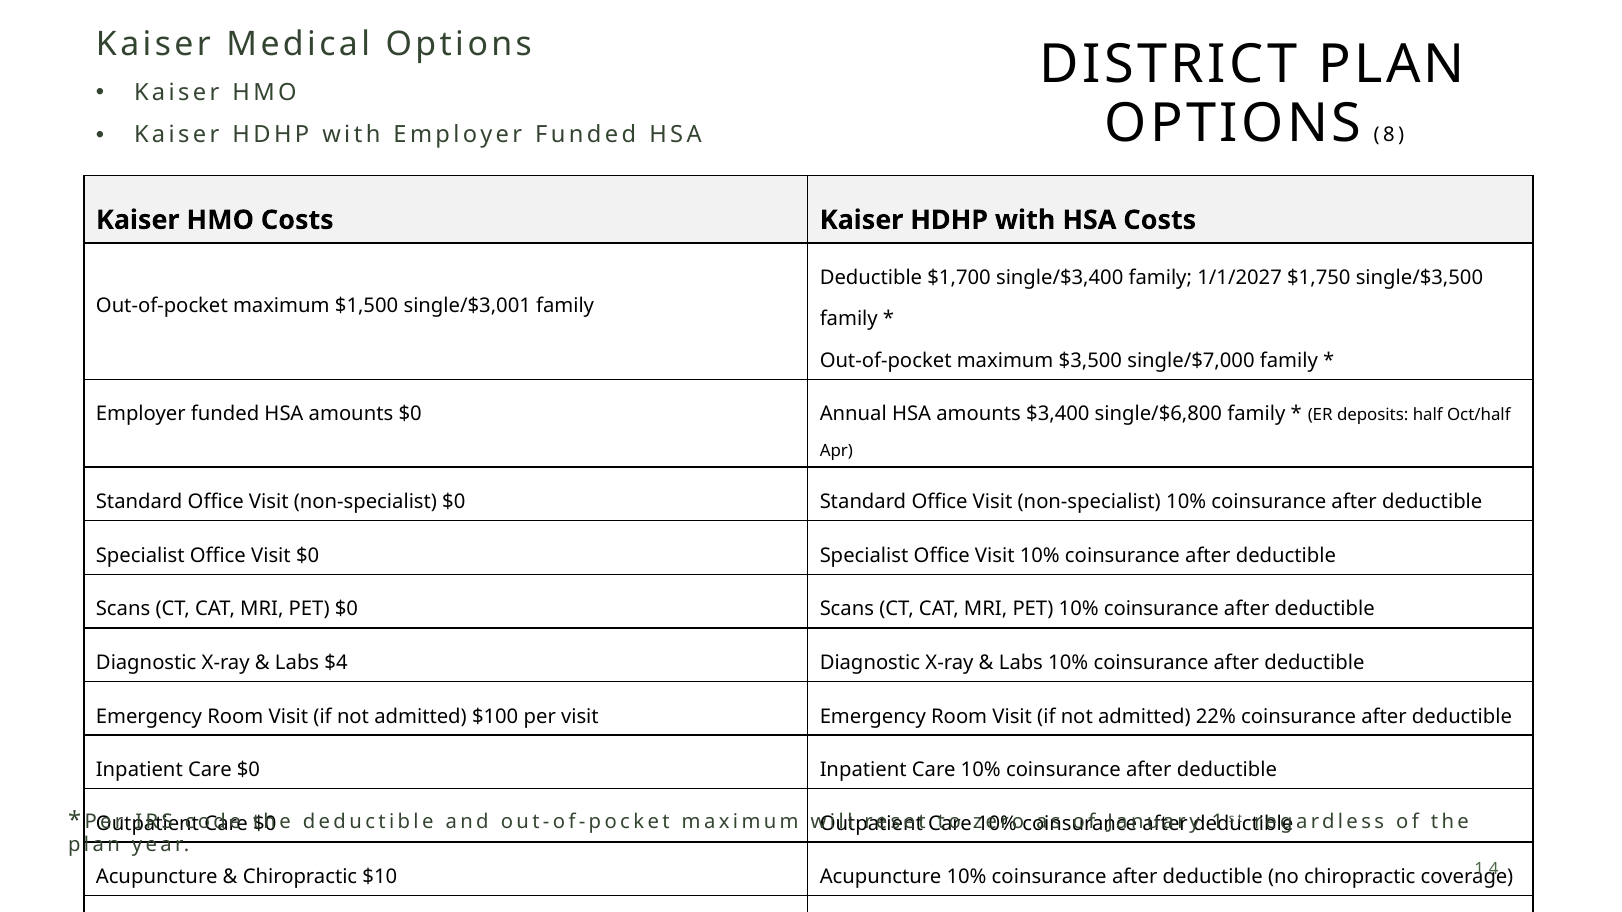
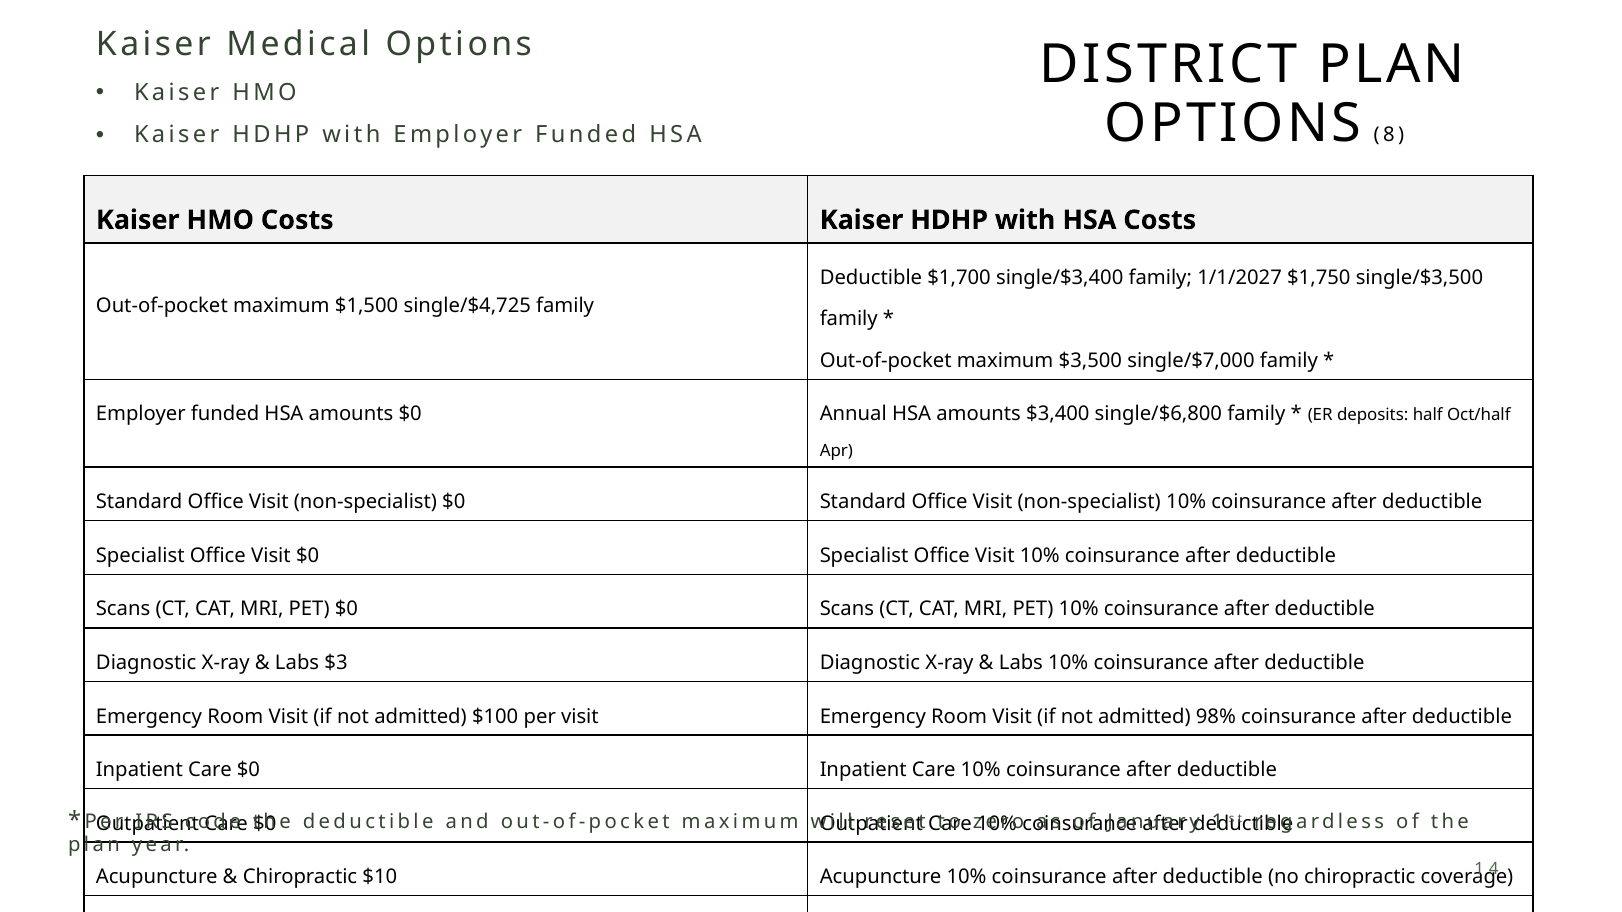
single/$3,001: single/$3,001 -> single/$4,725
$4: $4 -> $3
22%: 22% -> 98%
